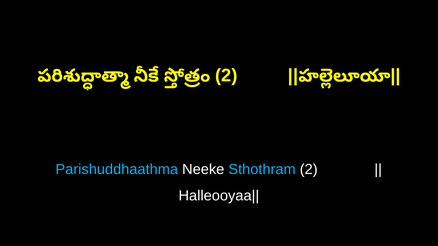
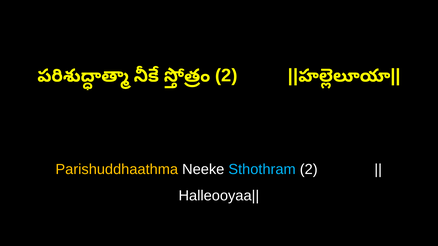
Parishuddhaathma colour: light blue -> yellow
